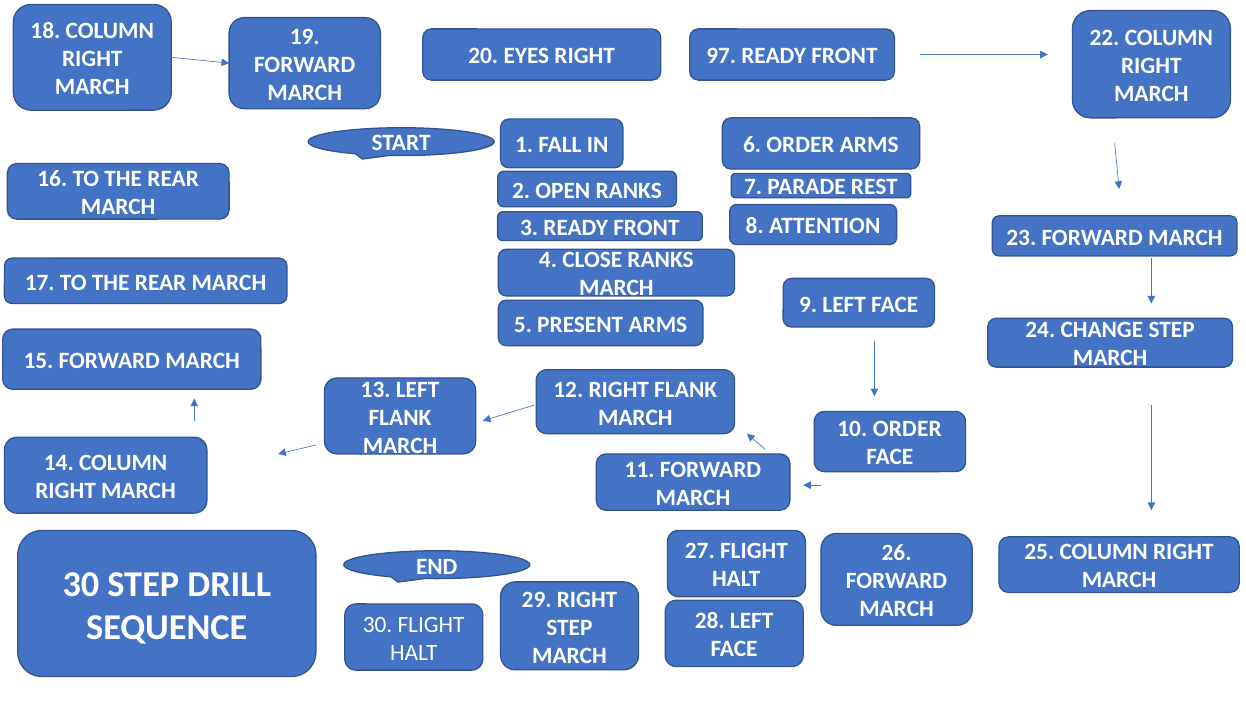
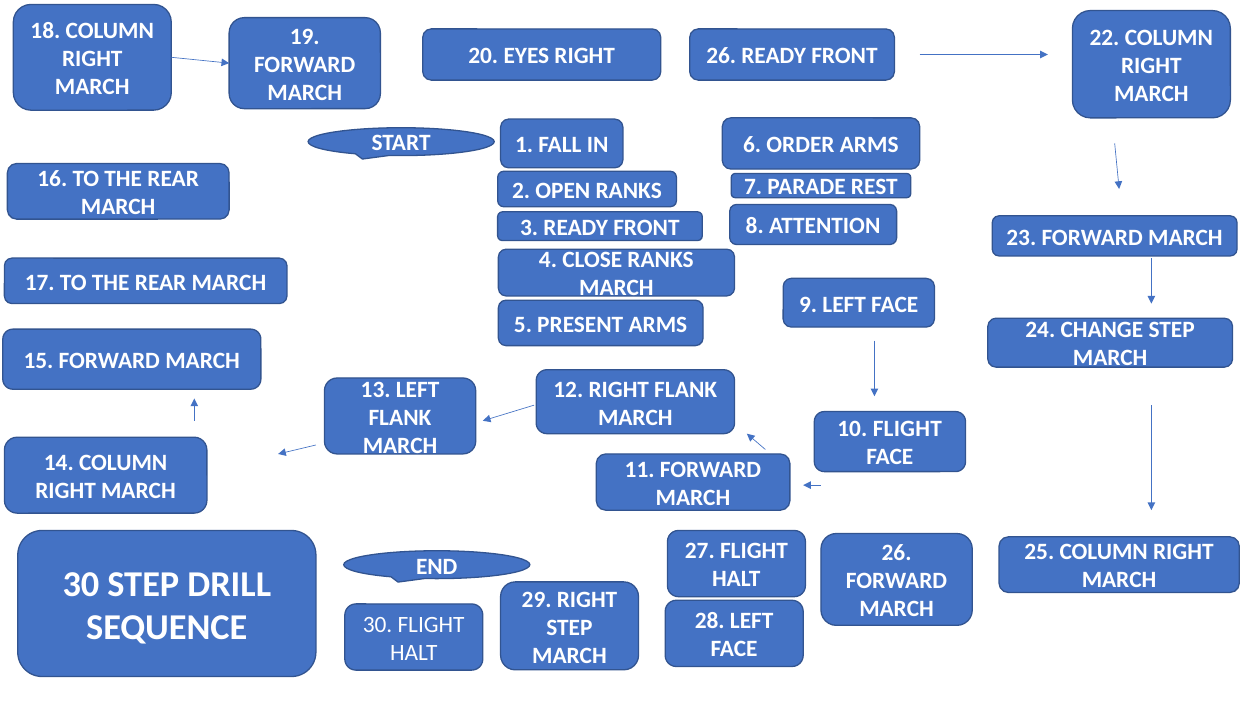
RIGHT 97: 97 -> 26
10 ORDER: ORDER -> FLIGHT
